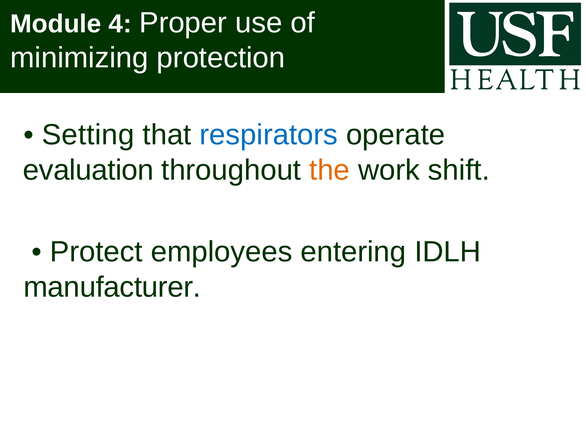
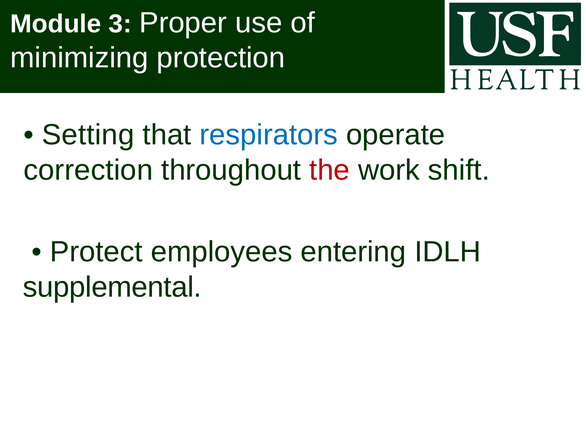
4: 4 -> 3
evaluation: evaluation -> correction
the colour: orange -> red
manufacturer: manufacturer -> supplemental
